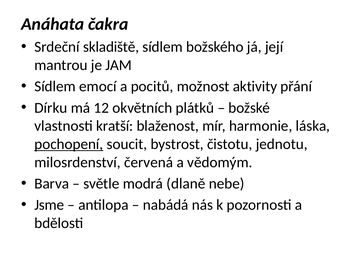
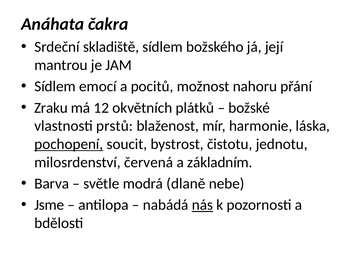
aktivity: aktivity -> nahoru
Dírku: Dírku -> Zraku
kratší: kratší -> prstů
vědomým: vědomým -> základním
nás underline: none -> present
